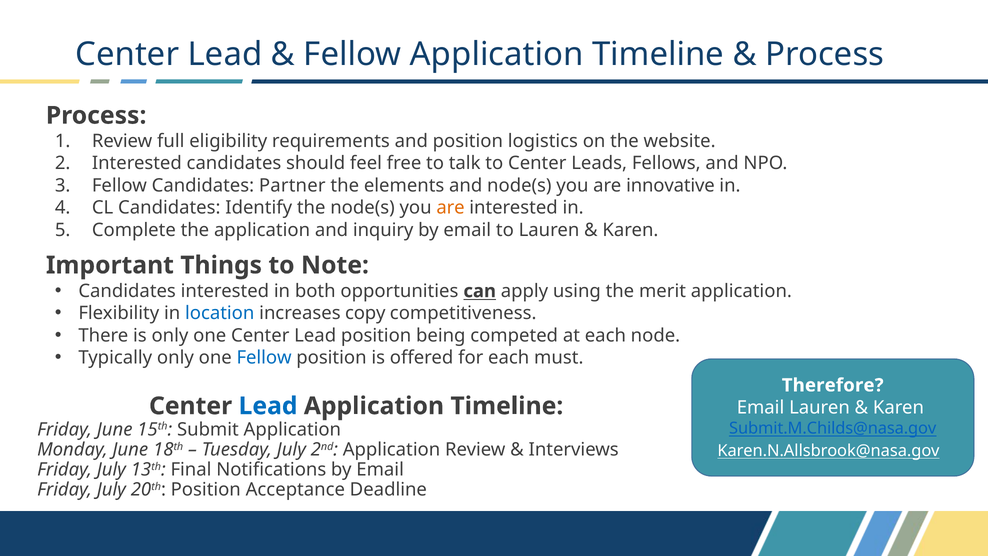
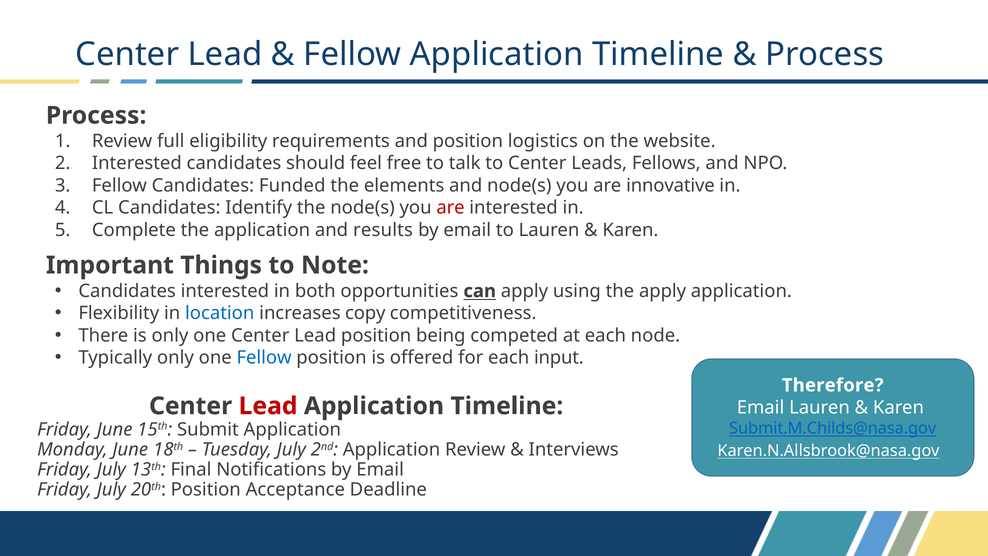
Partner: Partner -> Funded
are at (451, 208) colour: orange -> red
inquiry: inquiry -> results
the merit: merit -> apply
must: must -> input
Lead at (268, 406) colour: blue -> red
